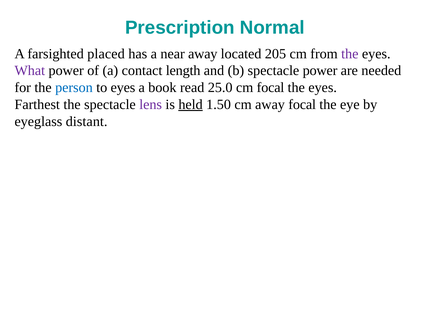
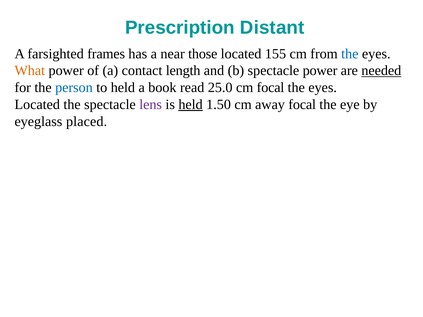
Normal: Normal -> Distant
placed: placed -> frames
near away: away -> those
205: 205 -> 155
the at (350, 54) colour: purple -> blue
What colour: purple -> orange
needed underline: none -> present
to eyes: eyes -> held
Farthest at (37, 105): Farthest -> Located
distant: distant -> placed
